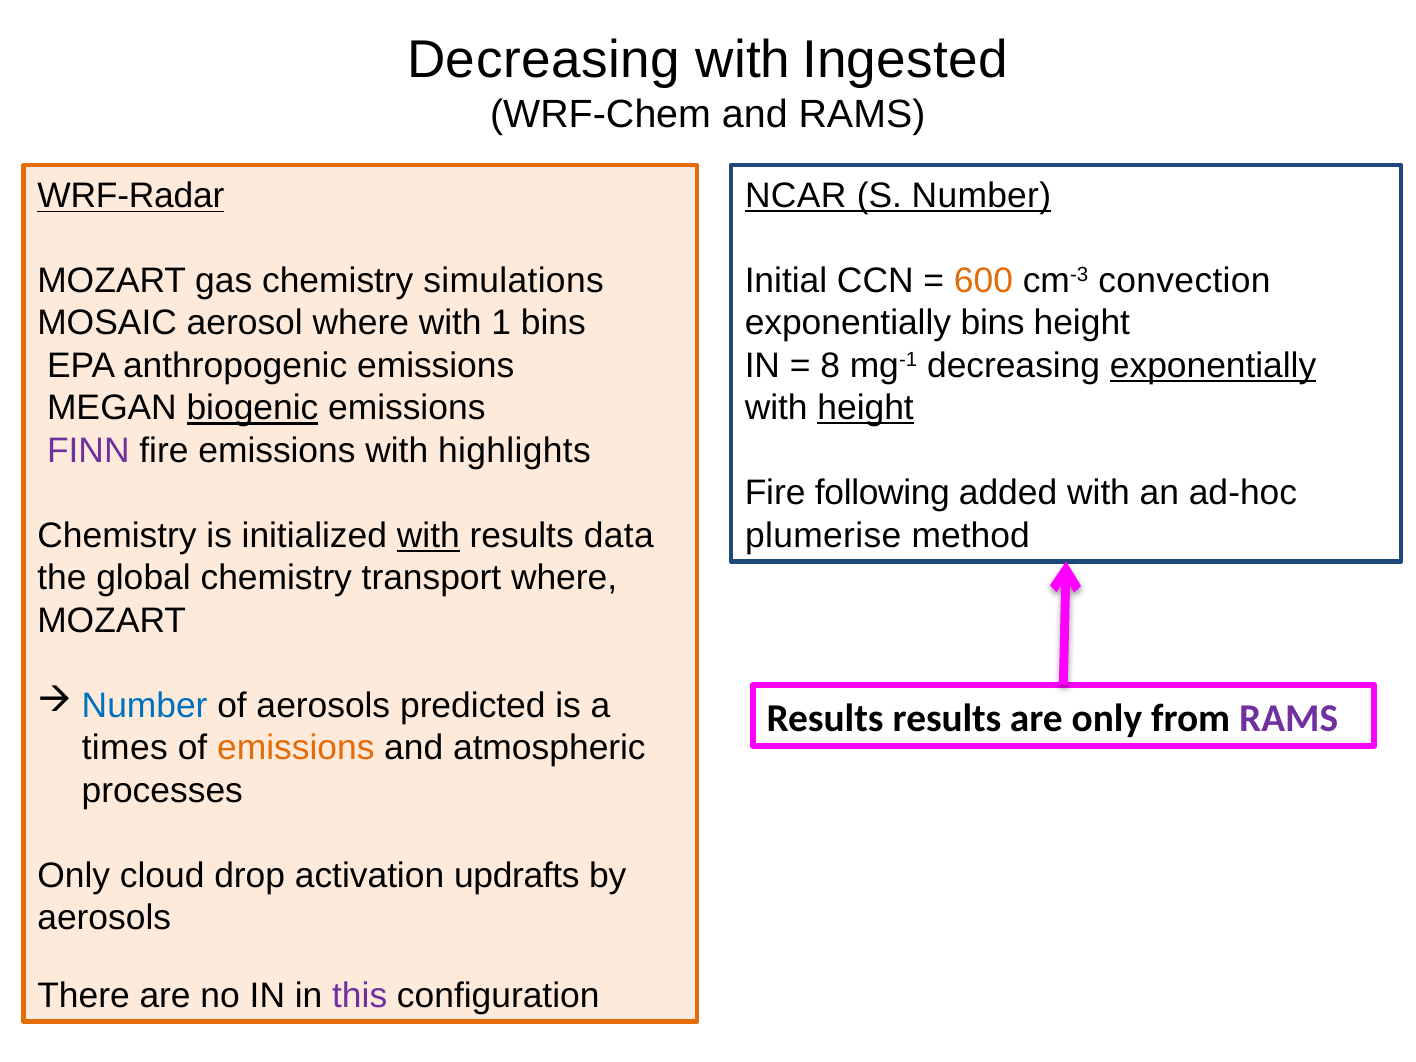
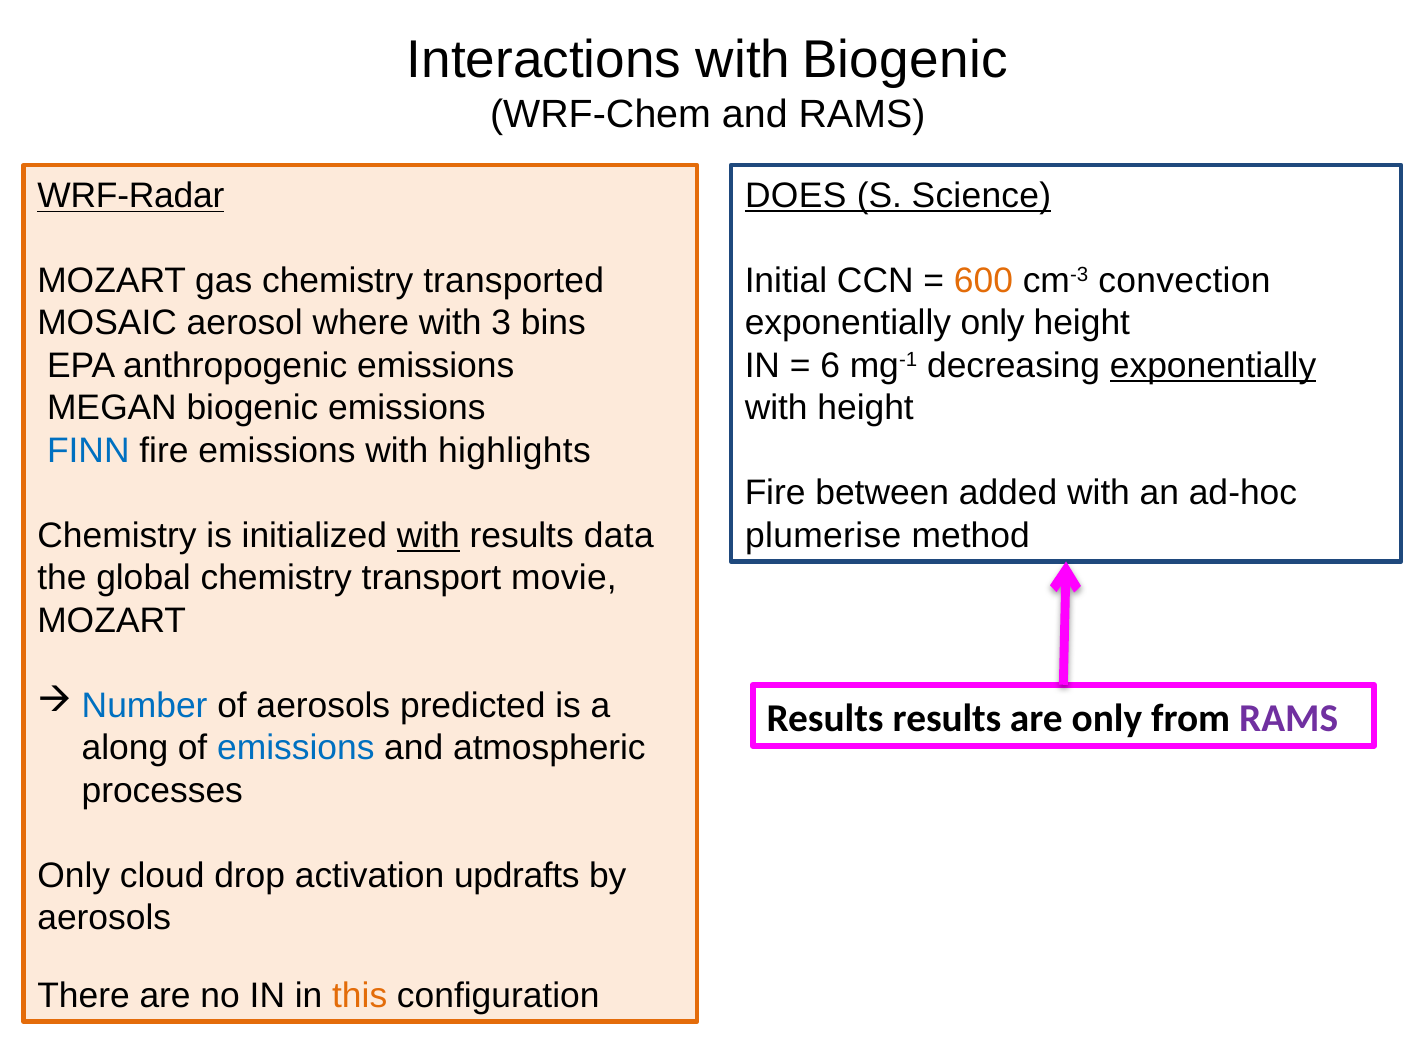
Decreasing at (544, 60): Decreasing -> Interactions
with Ingested: Ingested -> Biogenic
NCAR: NCAR -> DOES
S Number: Number -> Science
simulations: simulations -> transported
1: 1 -> 3
exponentially bins: bins -> only
8: 8 -> 6
biogenic at (252, 408) underline: present -> none
height at (866, 408) underline: present -> none
FINN colour: purple -> blue
following: following -> between
transport where: where -> movie
times: times -> along
emissions at (296, 748) colour: orange -> blue
this colour: purple -> orange
